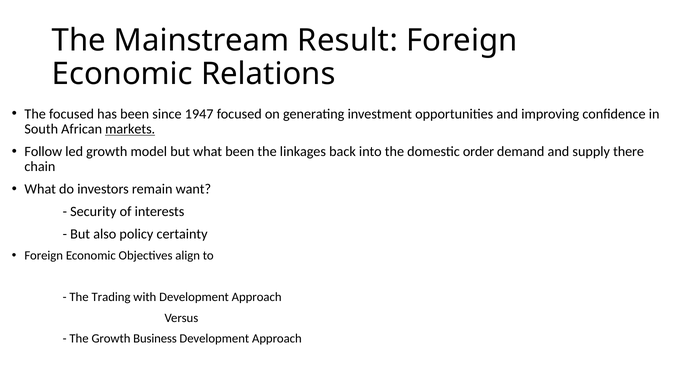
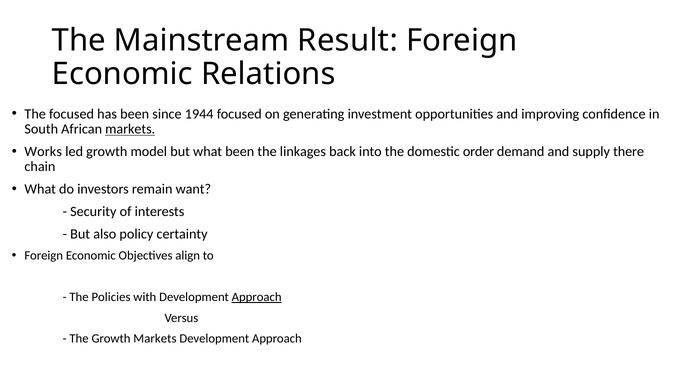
1947: 1947 -> 1944
Follow: Follow -> Works
Trading: Trading -> Policies
Approach at (257, 297) underline: none -> present
Growth Business: Business -> Markets
